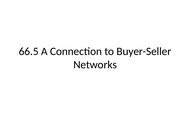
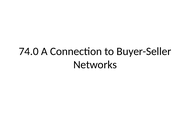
66.5: 66.5 -> 74.0
